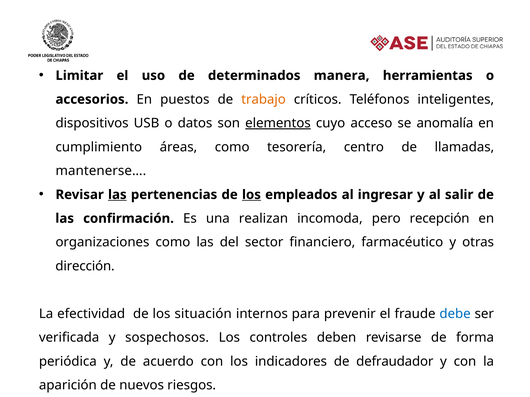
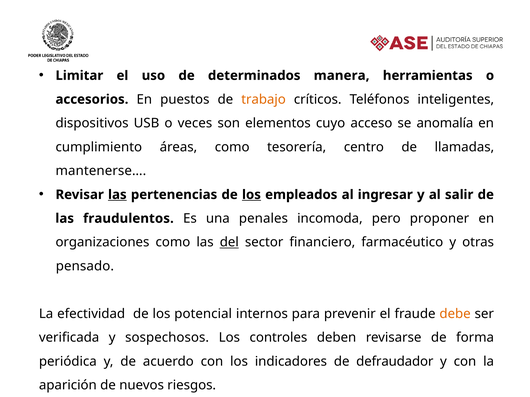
datos: datos -> veces
elementos underline: present -> none
confirmación: confirmación -> fraudulentos
realizan: realizan -> penales
recepción: recepción -> proponer
del underline: none -> present
dirección: dirección -> pensado
situación: situación -> potencial
debe colour: blue -> orange
